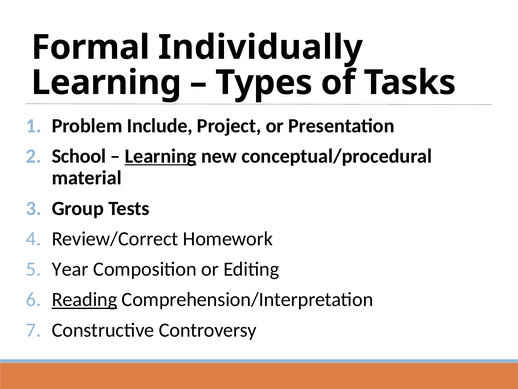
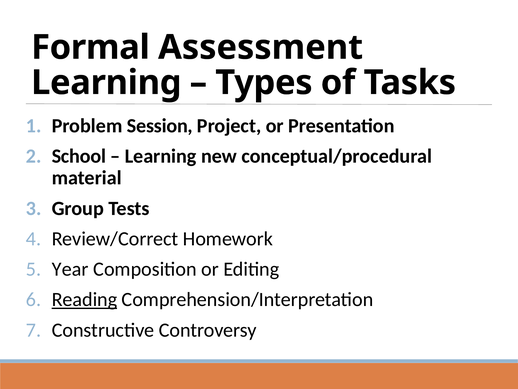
Individually: Individually -> Assessment
Include: Include -> Session
Learning at (161, 156) underline: present -> none
